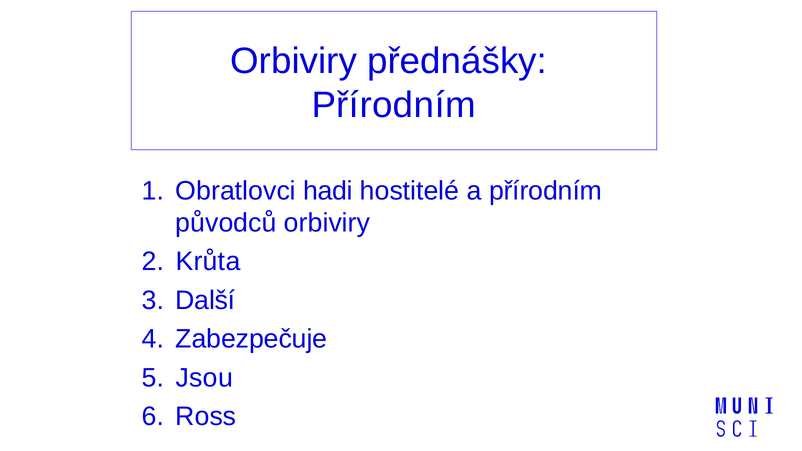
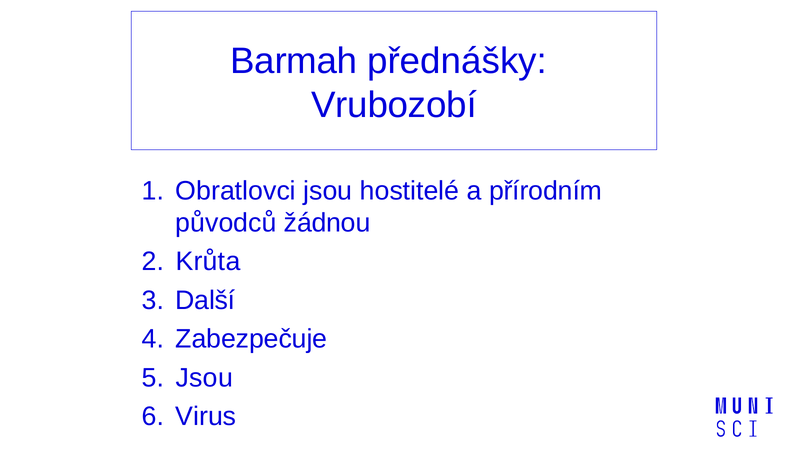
Orbiviry at (294, 61): Orbiviry -> Barmah
Přírodním at (394, 105): Přírodním -> Vrubozobí
Obratlovci hadi: hadi -> jsou
původců orbiviry: orbiviry -> žádnou
Ross: Ross -> Virus
